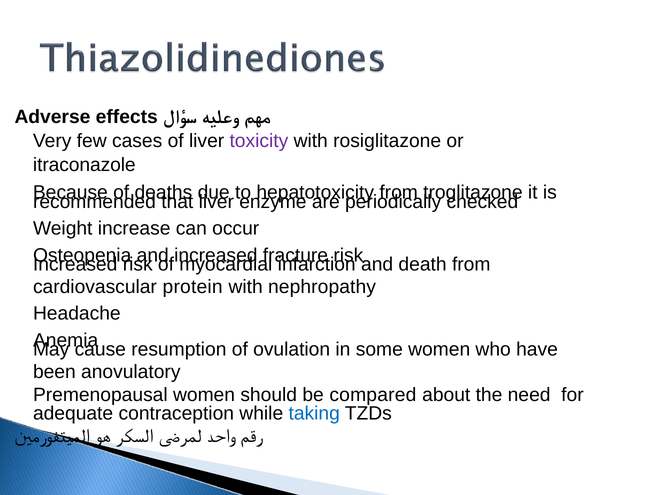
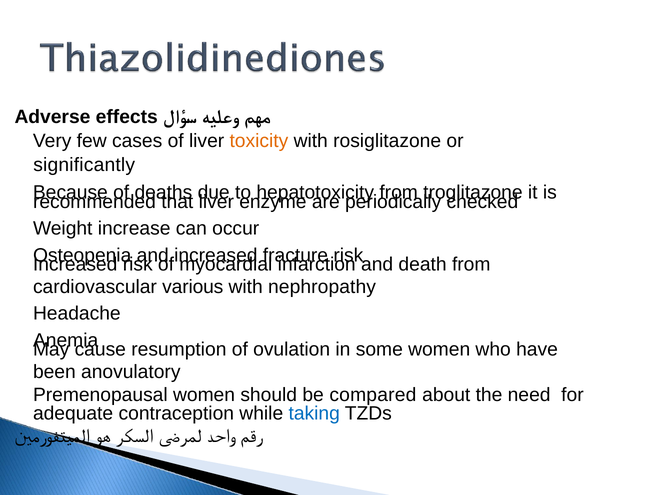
toxicity colour: purple -> orange
itraconazole: itraconazole -> significantly
protein: protein -> various
